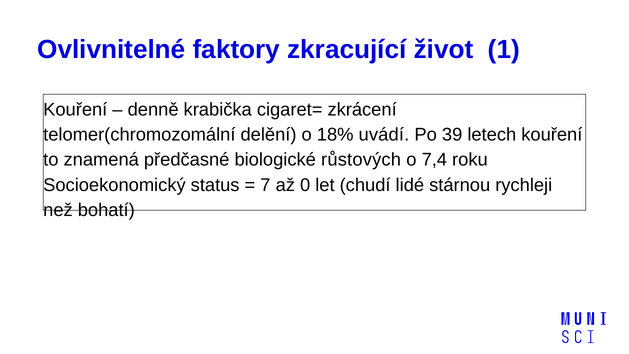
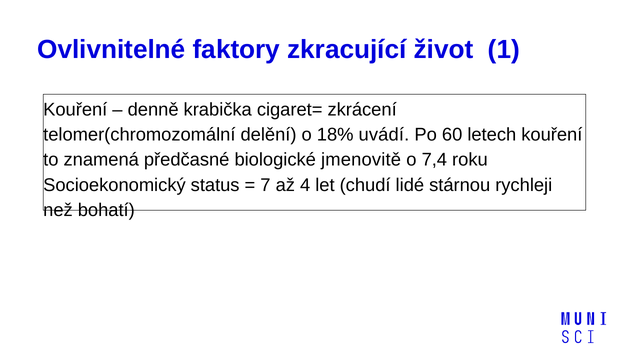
39: 39 -> 60
růstových: růstových -> jmenovitě
0: 0 -> 4
